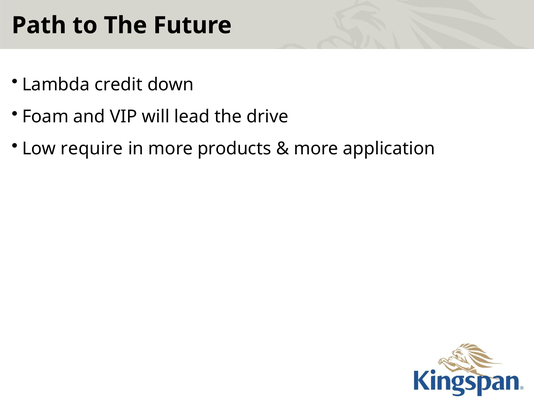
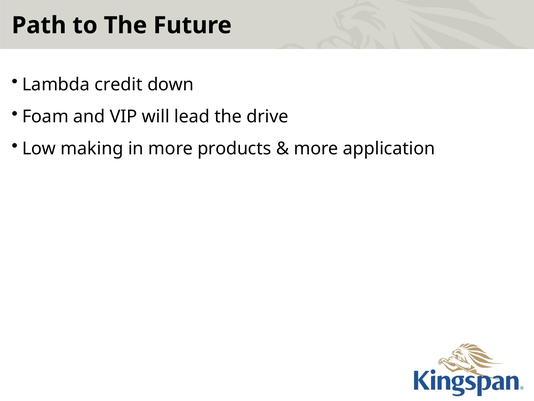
require: require -> making
